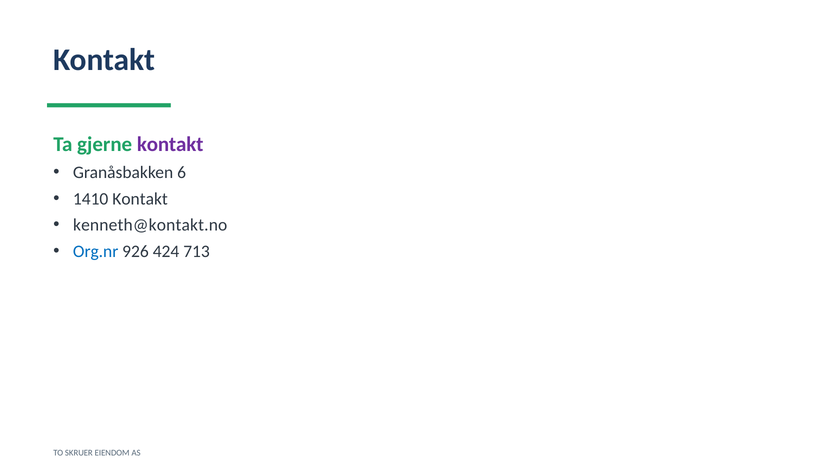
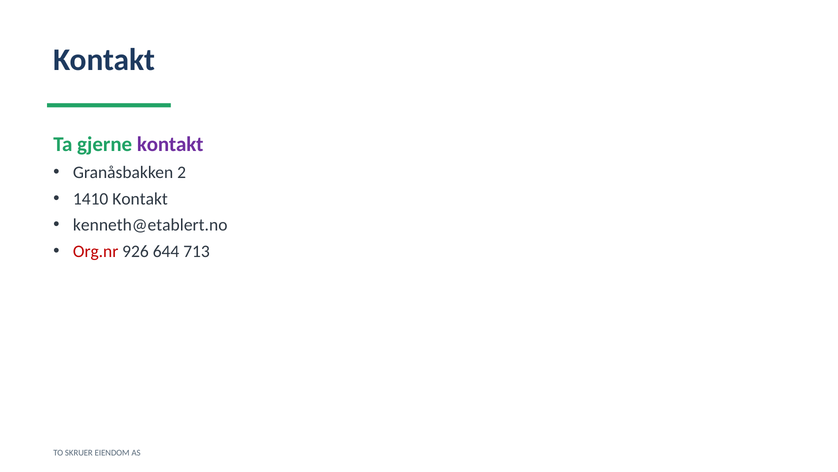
6: 6 -> 2
kenneth@kontakt.no: kenneth@kontakt.no -> kenneth@etablert.no
Org.nr colour: blue -> red
424: 424 -> 644
